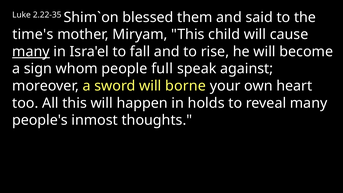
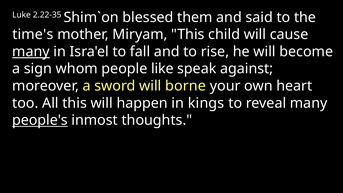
full: full -> like
holds: holds -> kings
people's underline: none -> present
